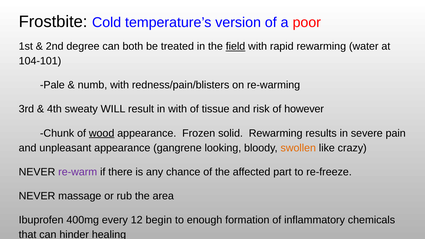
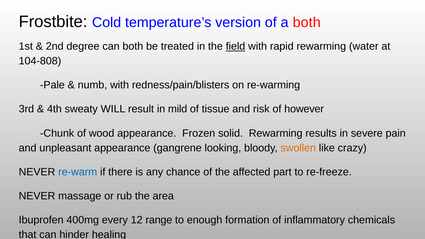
a poor: poor -> both
104-101: 104-101 -> 104-808
in with: with -> mild
wood underline: present -> none
re-warm colour: purple -> blue
begin: begin -> range
